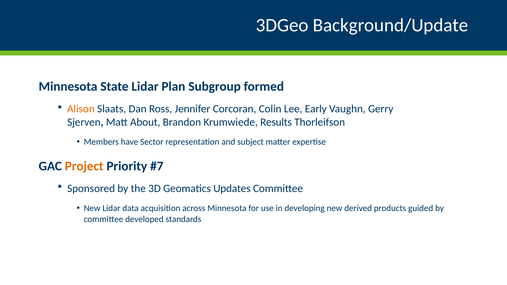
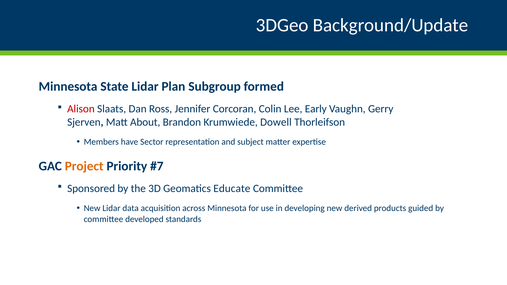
Alison colour: orange -> red
Results: Results -> Dowell
Updates: Updates -> Educate
